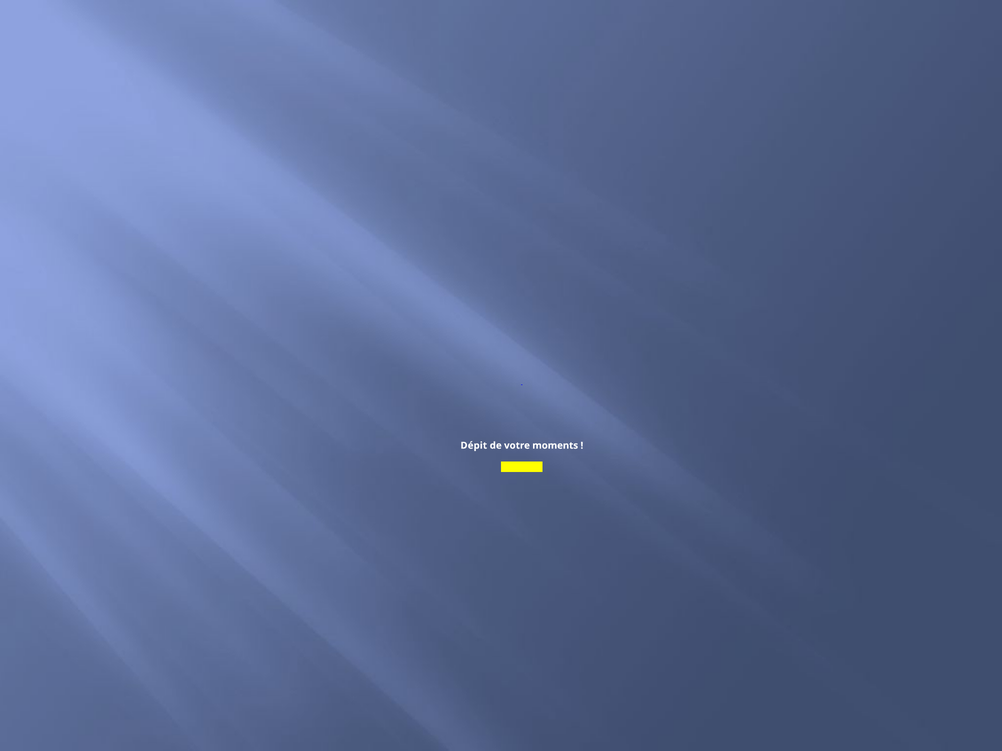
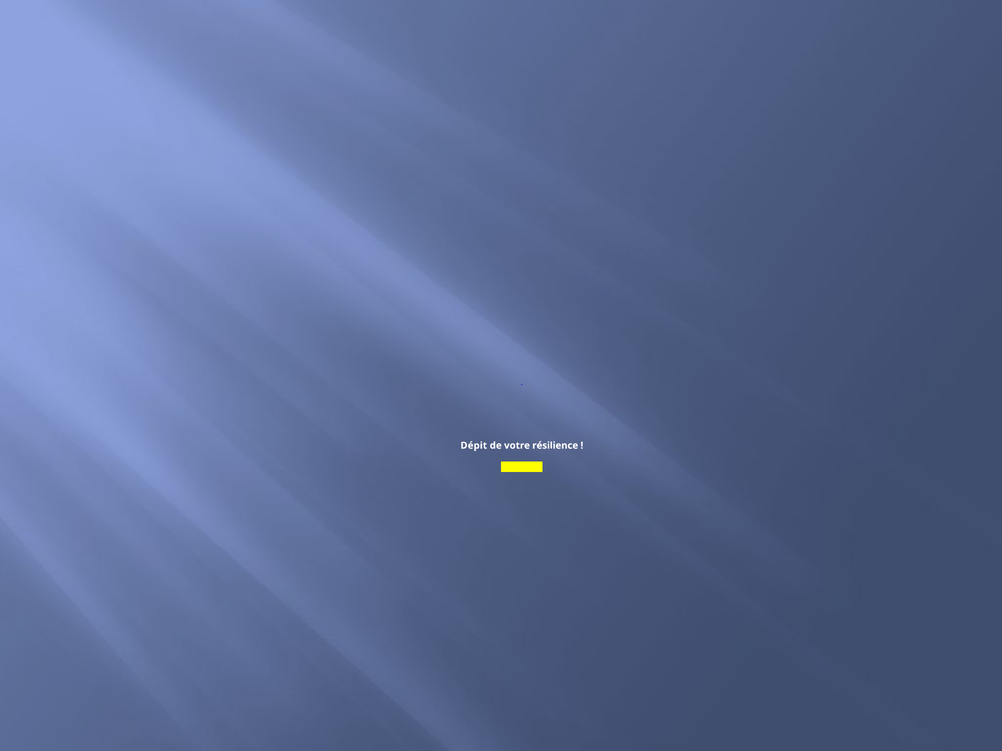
moments: moments -> résilience
